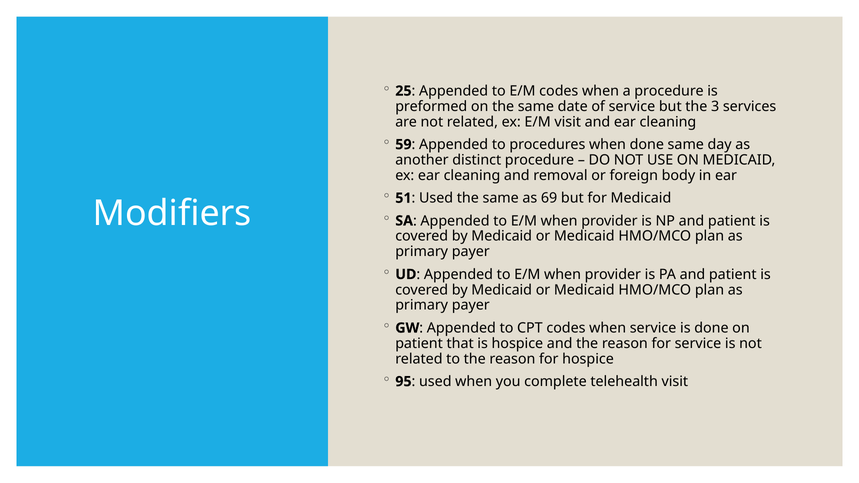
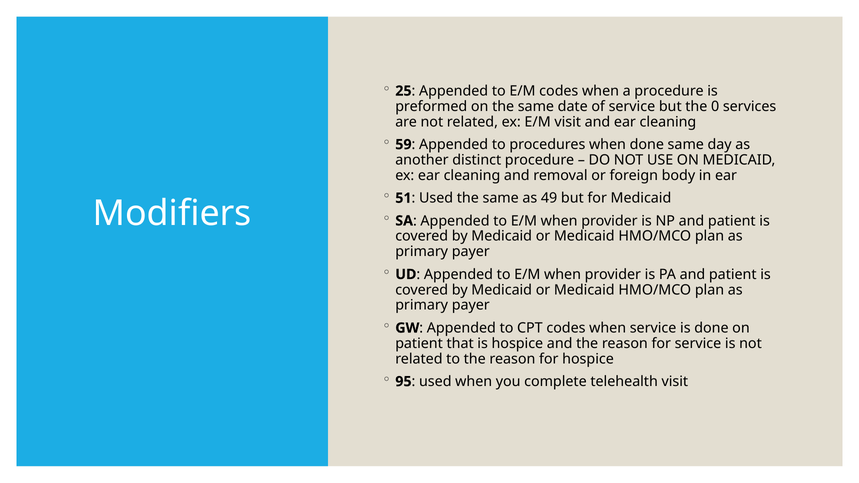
3: 3 -> 0
69: 69 -> 49
